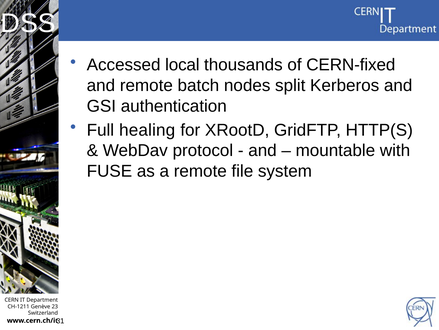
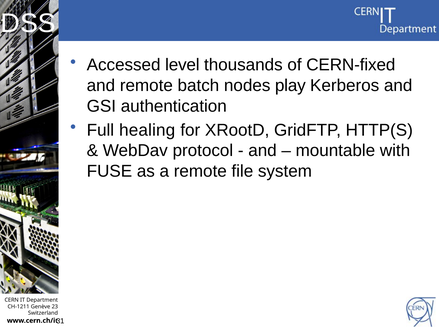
local: local -> level
split: split -> play
